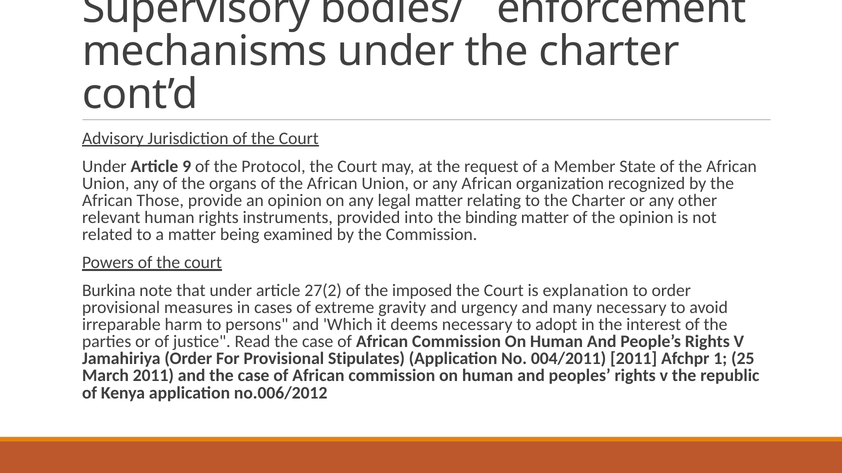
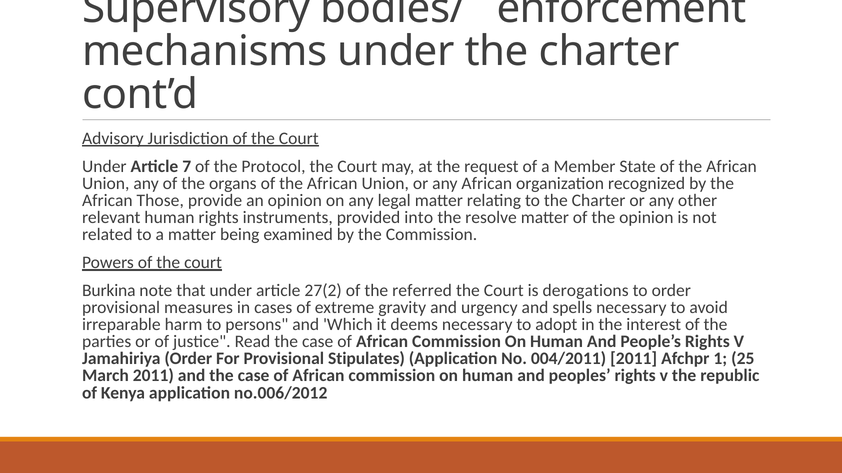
9: 9 -> 7
binding: binding -> resolve
imposed: imposed -> referred
explanation: explanation -> derogations
many: many -> spells
